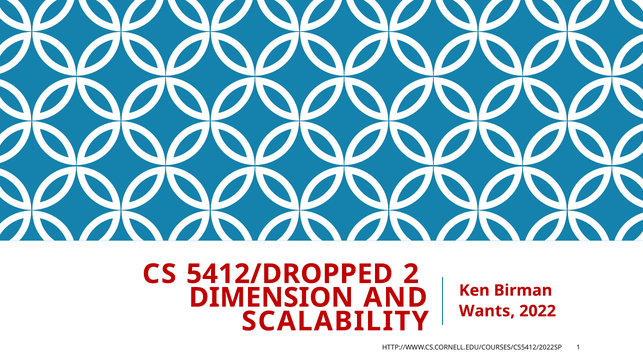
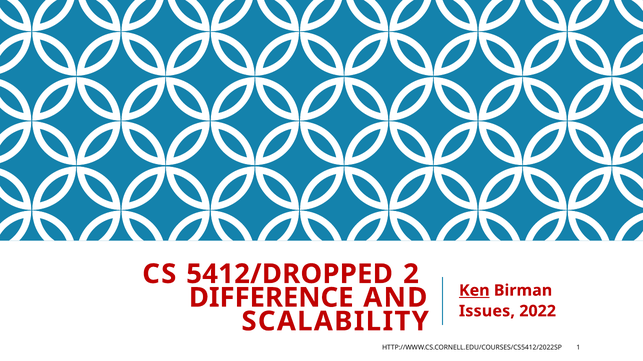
Ken underline: none -> present
DIMENSION: DIMENSION -> DIFFERENCE
Wants: Wants -> Issues
